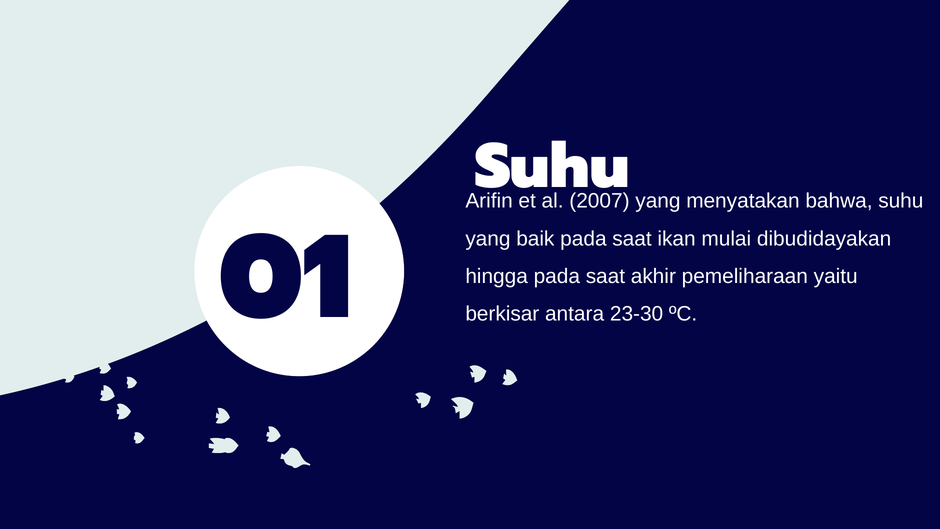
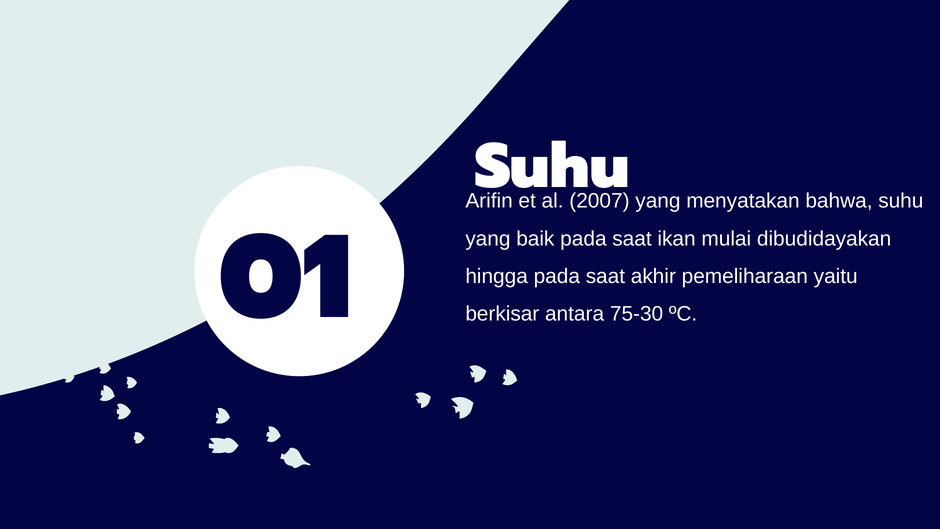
23-30: 23-30 -> 75-30
